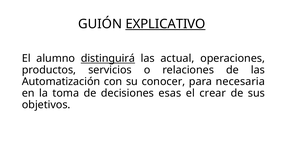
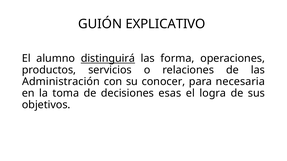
EXPLICATIVO underline: present -> none
actual: actual -> forma
Automatización: Automatización -> Administración
crear: crear -> logra
